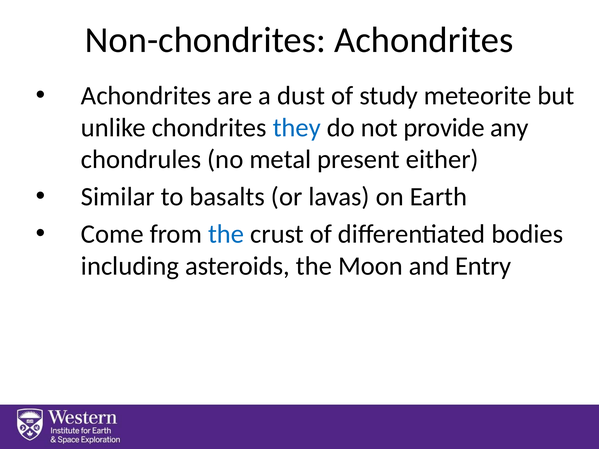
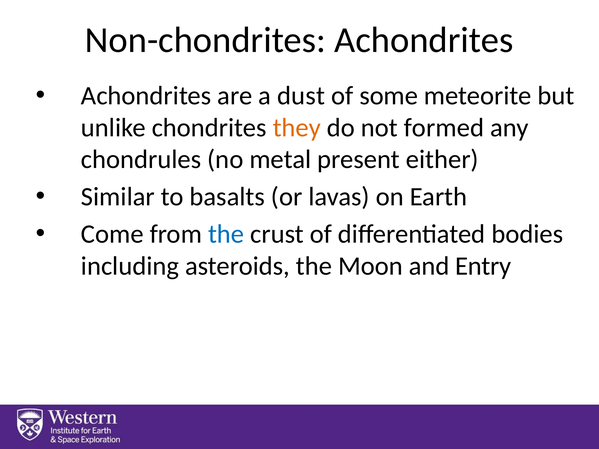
study: study -> some
they colour: blue -> orange
provide: provide -> formed
